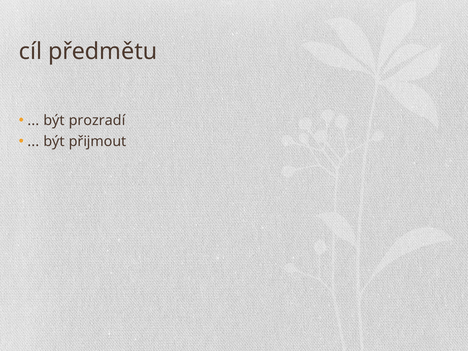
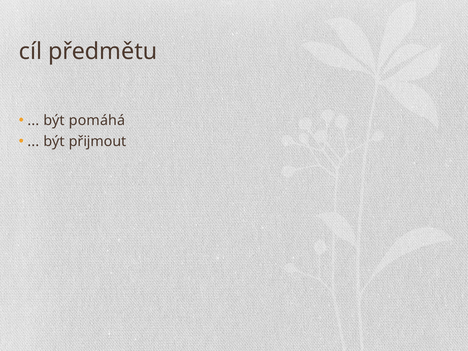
prozradí: prozradí -> pomáhá
